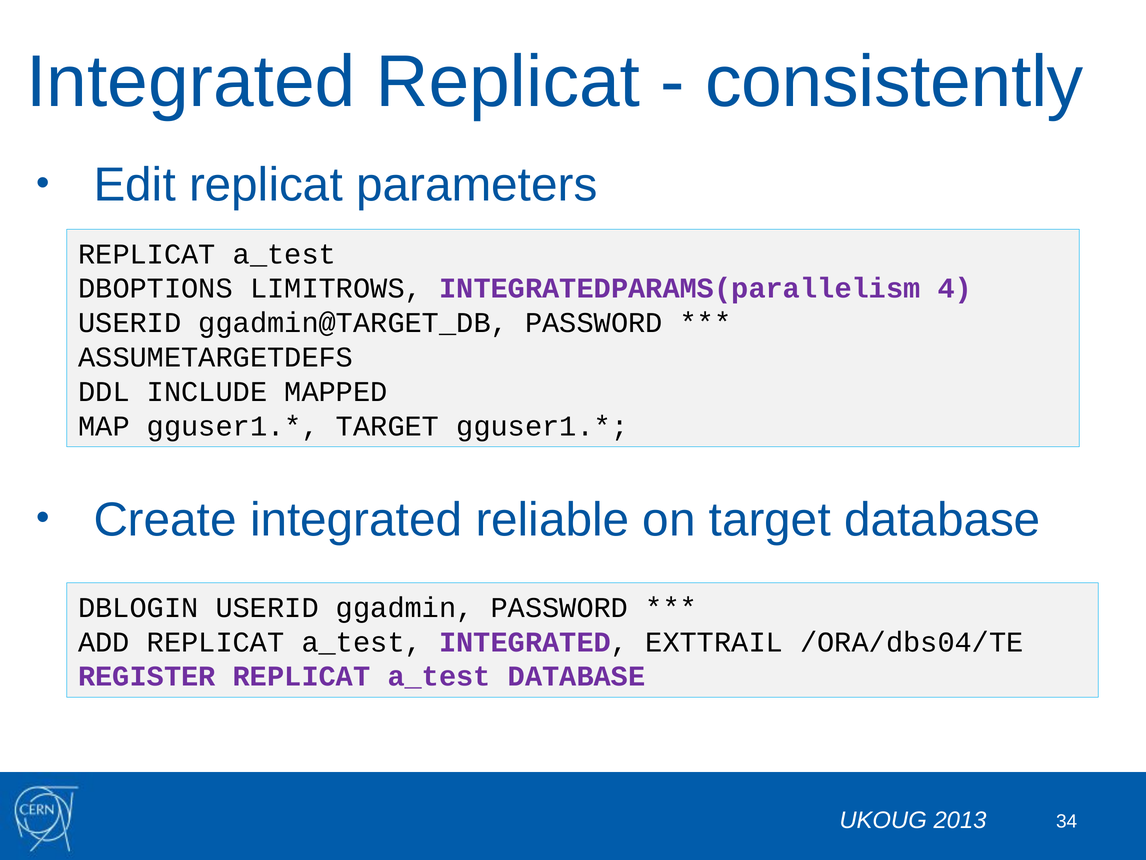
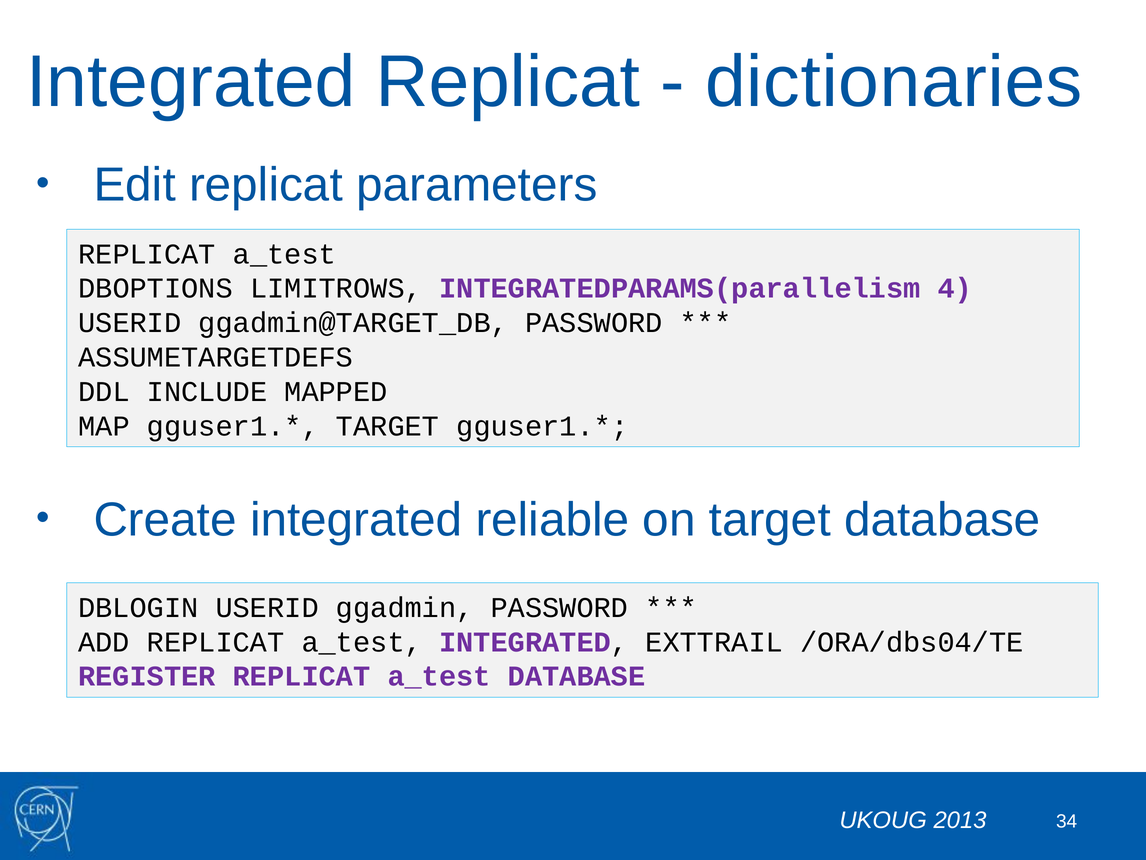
consistently: consistently -> dictionaries
